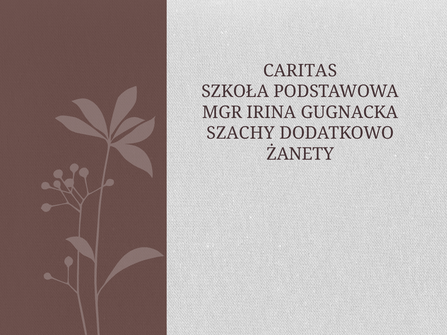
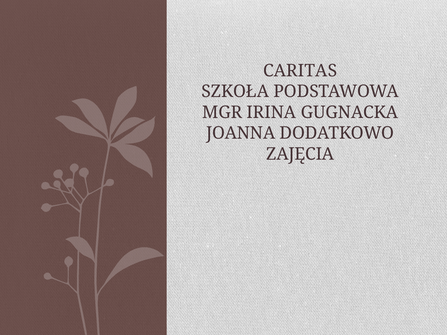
SZACHY: SZACHY -> JOANNA
ŻANETY: ŻANETY -> ZAJĘCIA
